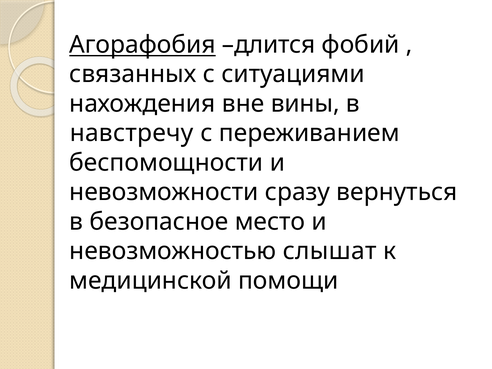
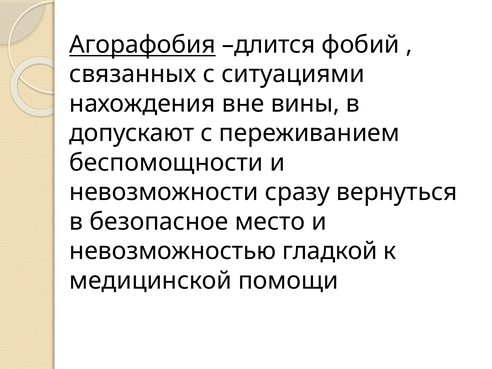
навстречу: навстречу -> допускают
слышат: слышат -> гладкой
